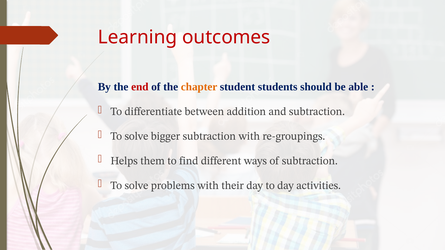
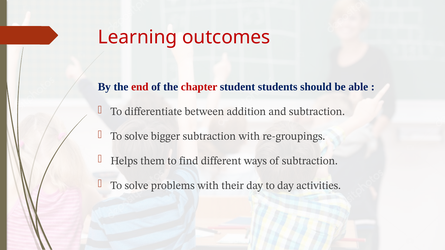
chapter colour: orange -> red
